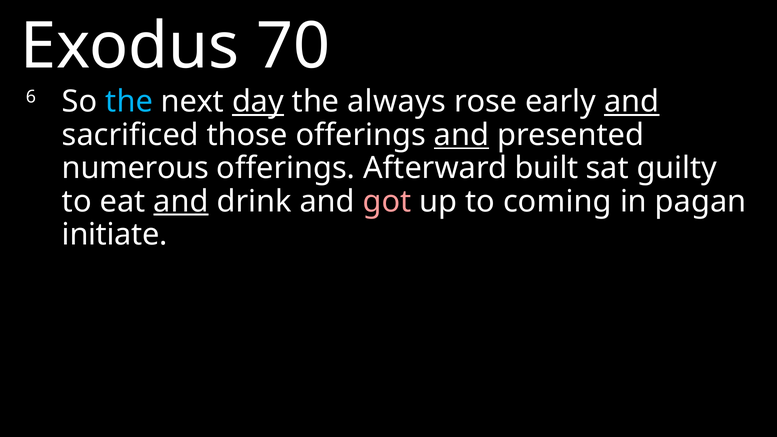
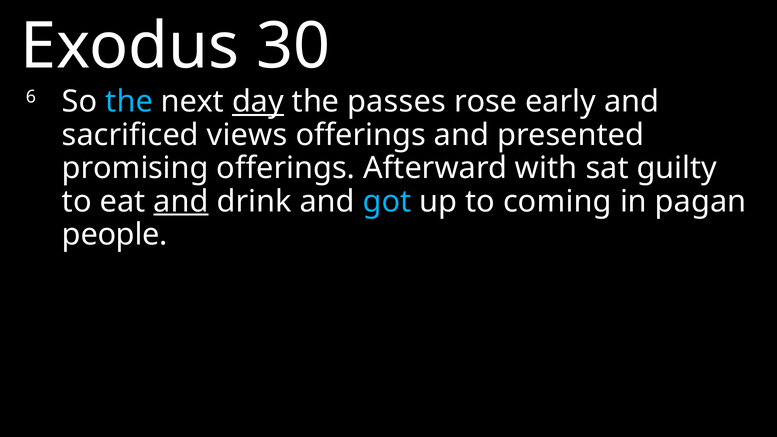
70: 70 -> 30
always: always -> passes
and at (632, 102) underline: present -> none
those: those -> views
and at (462, 135) underline: present -> none
numerous: numerous -> promising
built: built -> with
got colour: pink -> light blue
initiate: initiate -> people
